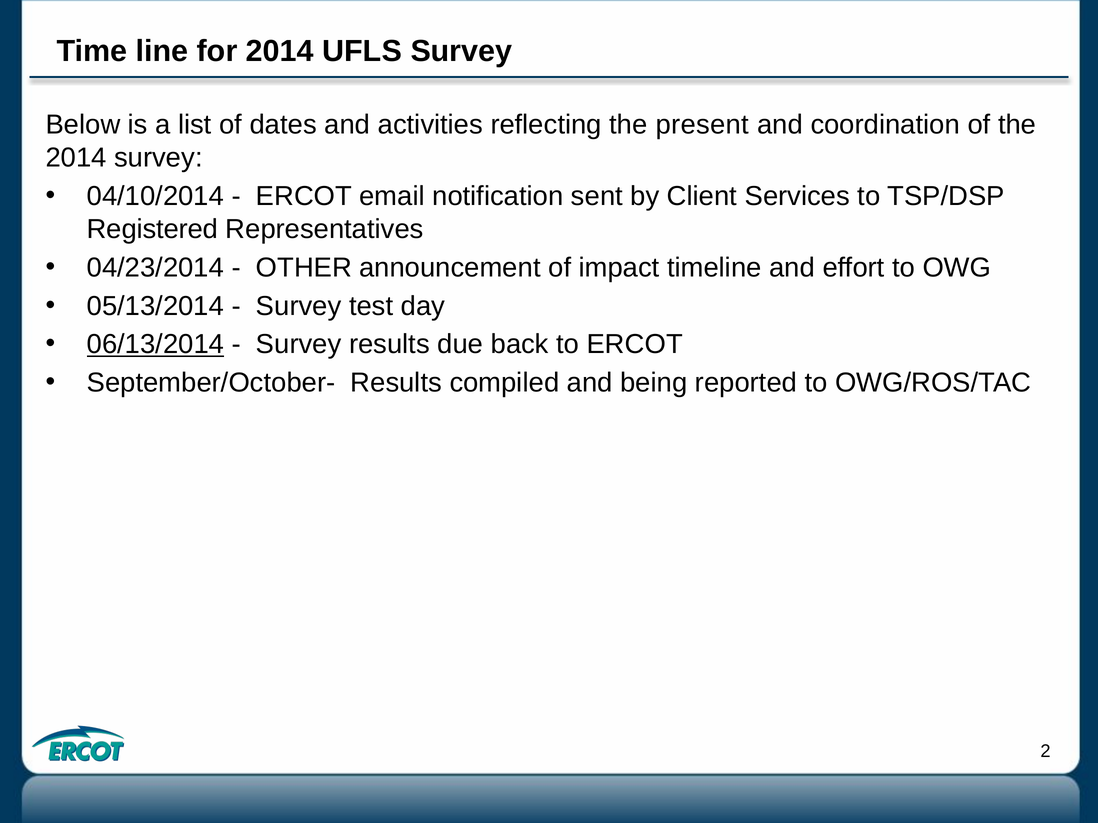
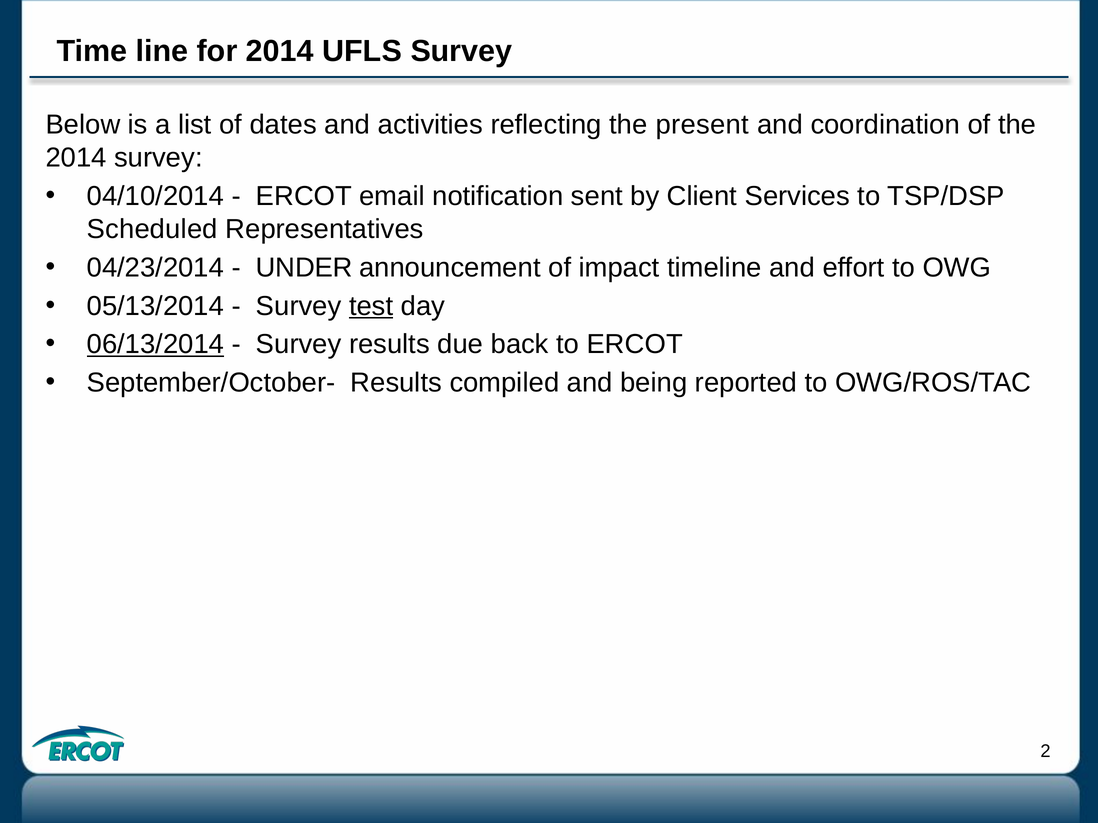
Registered: Registered -> Scheduled
OTHER: OTHER -> UNDER
test underline: none -> present
